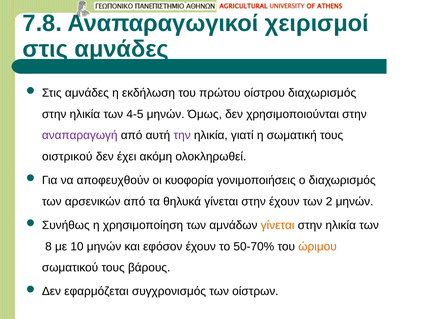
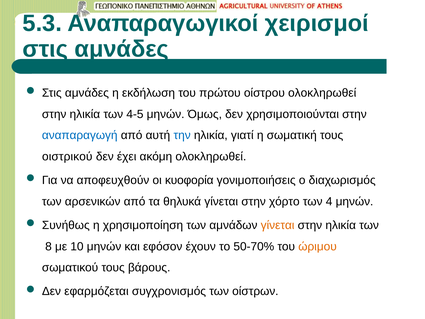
7.8: 7.8 -> 5.3
οίστρου διαχωρισμός: διαχωρισμός -> ολοκληρωθεί
αναπαραγωγή colour: purple -> blue
την colour: purple -> blue
στην έχουν: έχουν -> χόρτο
2: 2 -> 4
